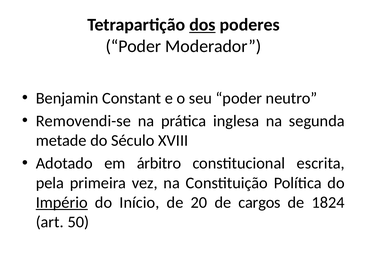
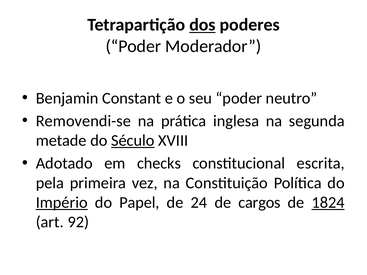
Século underline: none -> present
árbitro: árbitro -> checks
Início: Início -> Papel
20: 20 -> 24
1824 underline: none -> present
50: 50 -> 92
